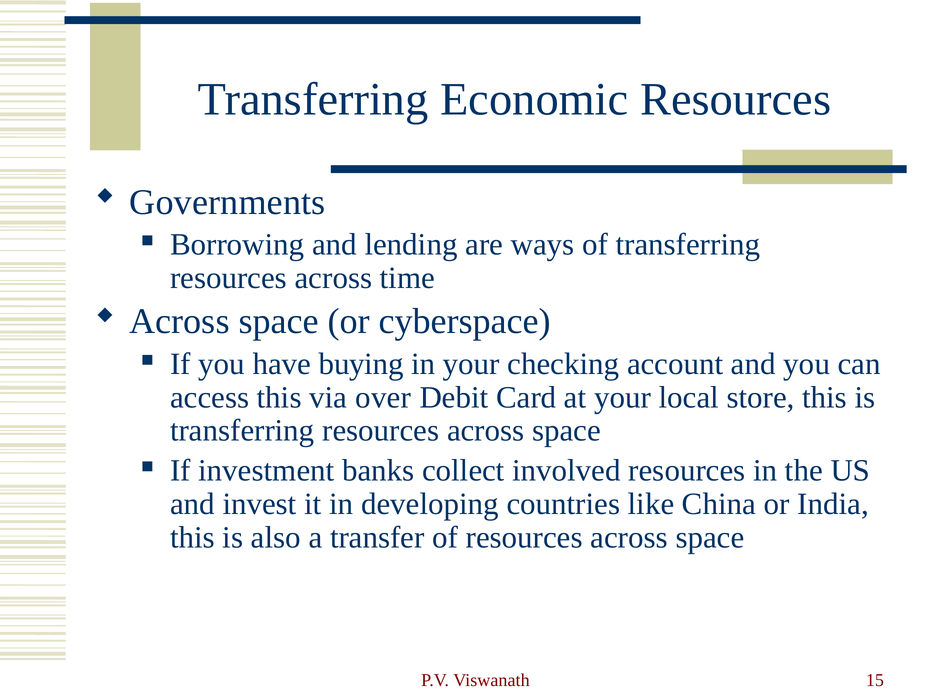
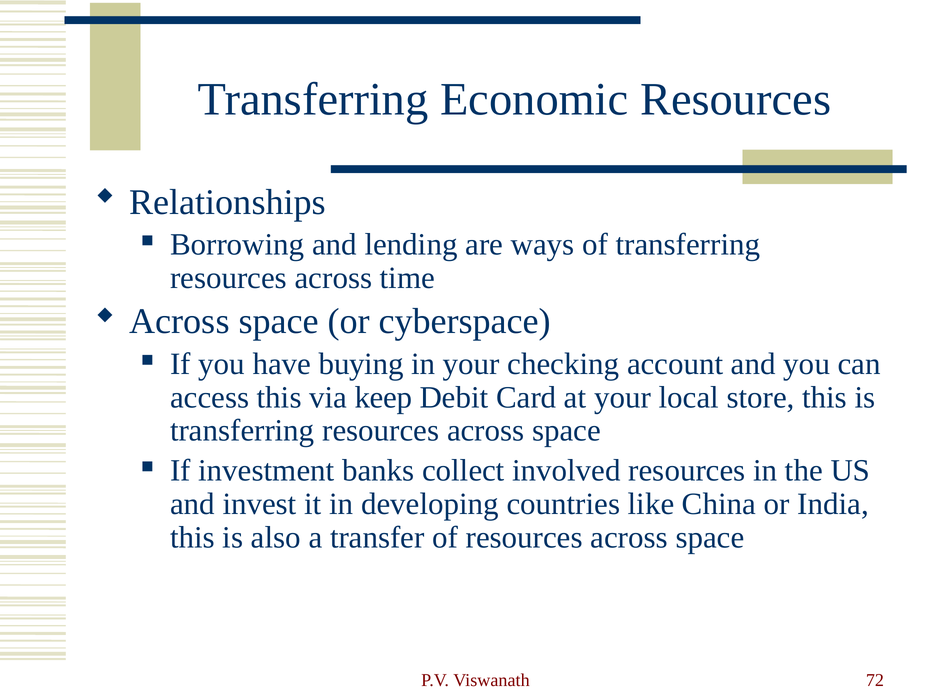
Governments: Governments -> Relationships
over: over -> keep
15: 15 -> 72
